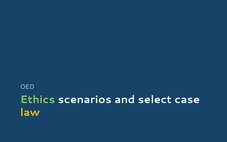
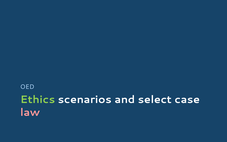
law colour: yellow -> pink
